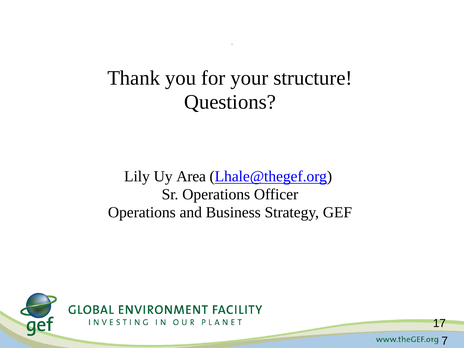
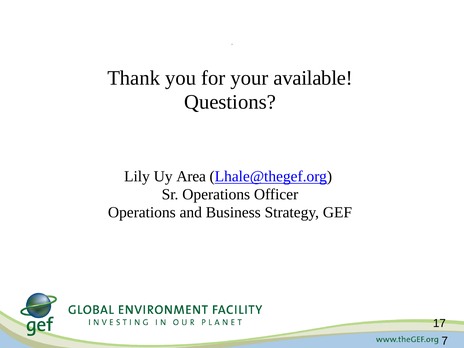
structure: structure -> available
